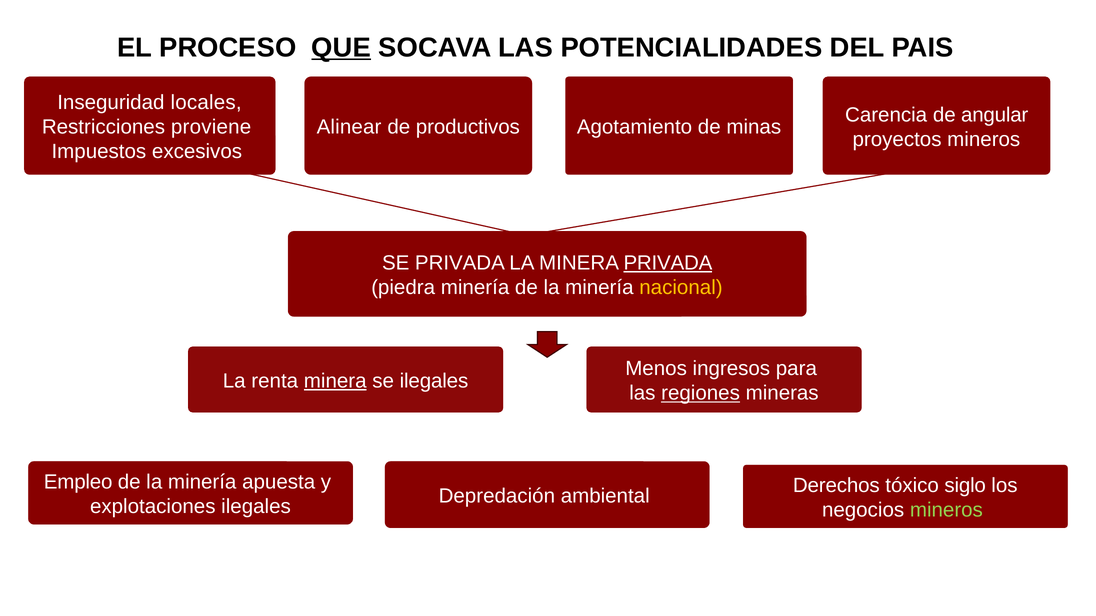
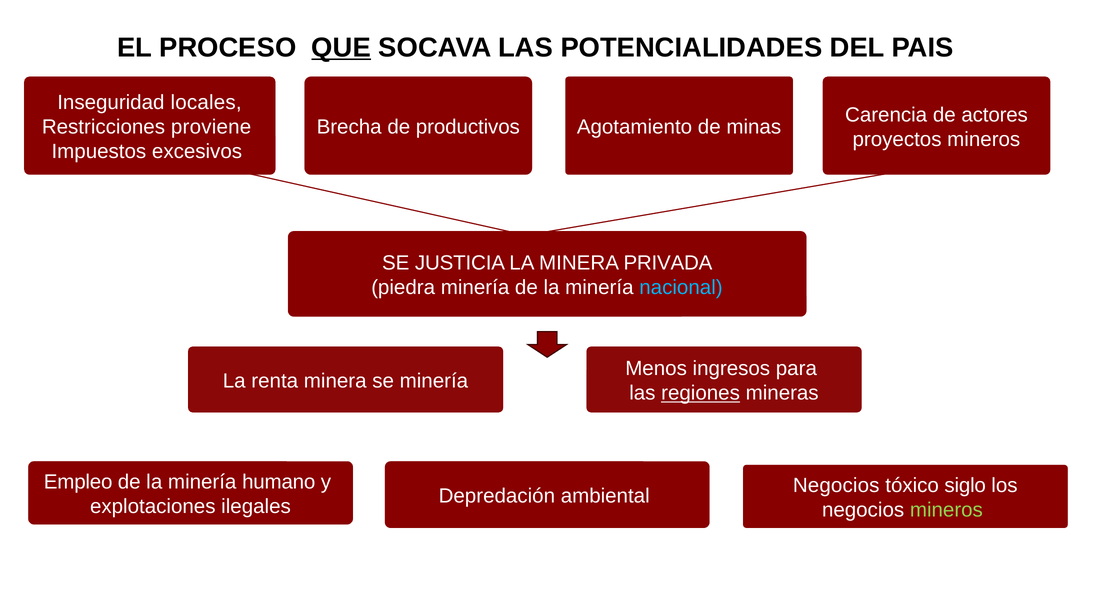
angular: angular -> actores
Alinear: Alinear -> Brecha
SE PRIVADA: PRIVADA -> JUSTICIA
PRIVADA at (668, 263) underline: present -> none
nacional colour: yellow -> light blue
minera at (335, 381) underline: present -> none
se ilegales: ilegales -> minería
apuesta: apuesta -> humano
Derechos at (836, 486): Derechos -> Negocios
